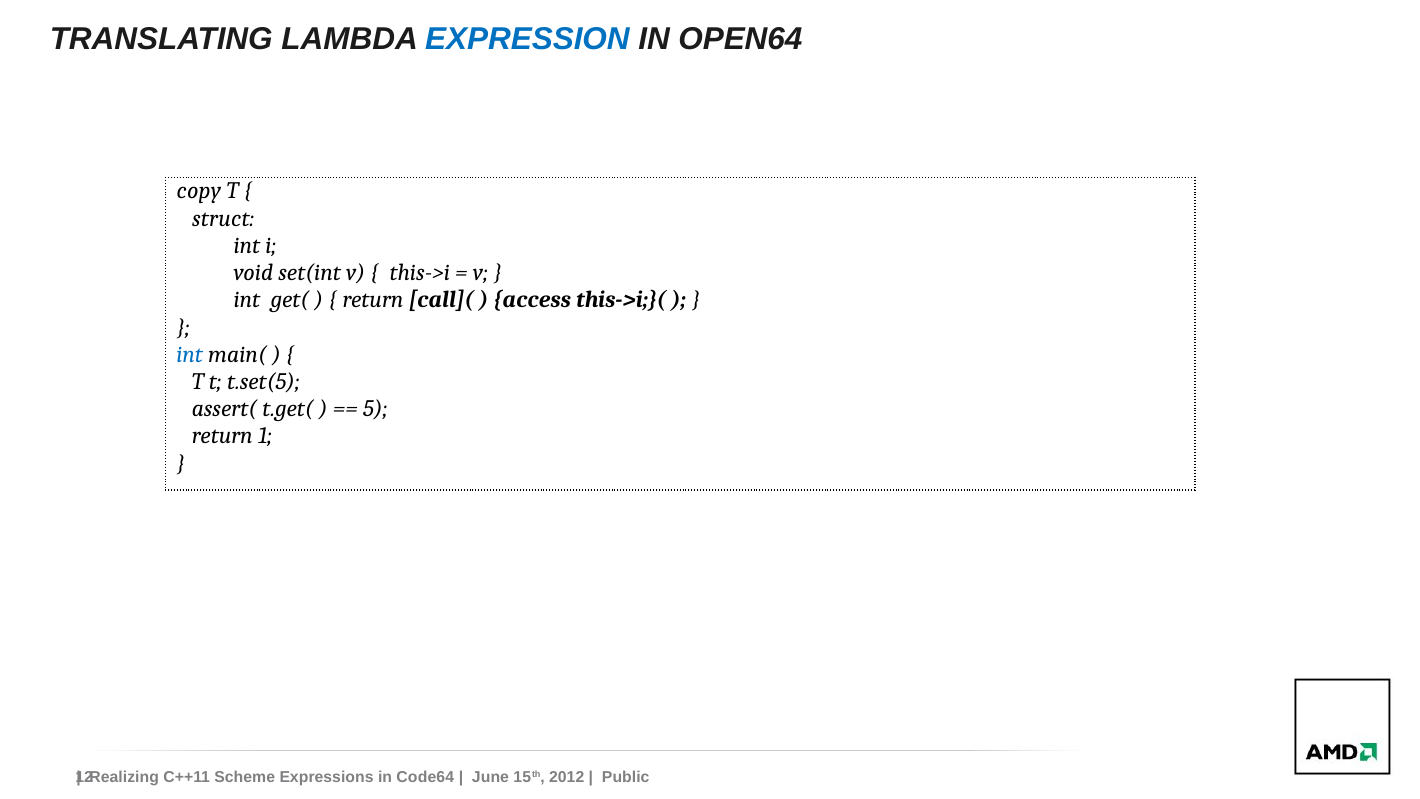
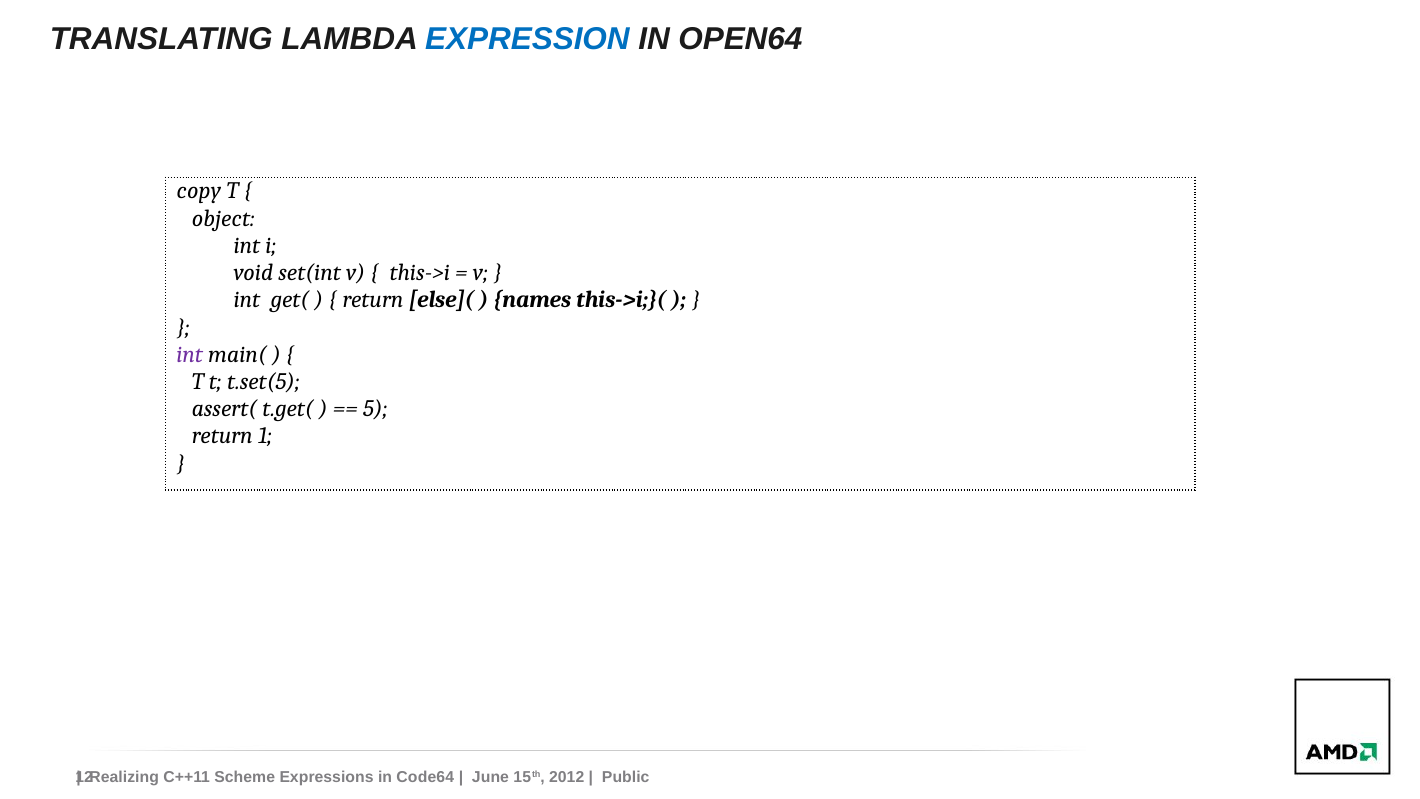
struct: struct -> object
call](: call]( -> else](
access: access -> names
int at (190, 354) colour: blue -> purple
